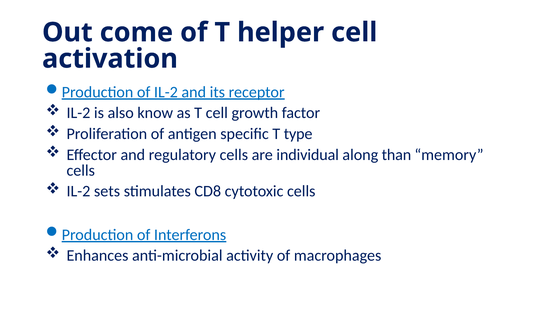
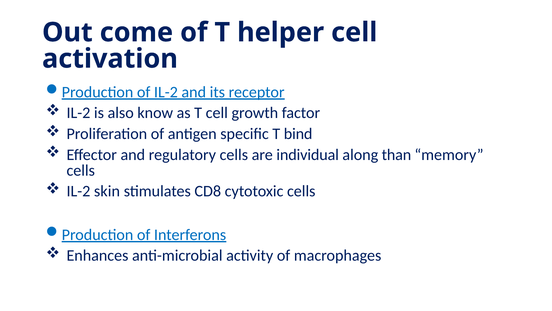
type: type -> bind
sets: sets -> skin
